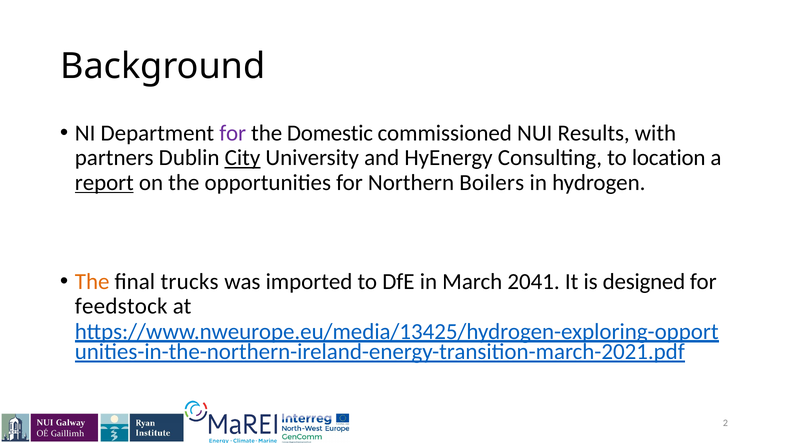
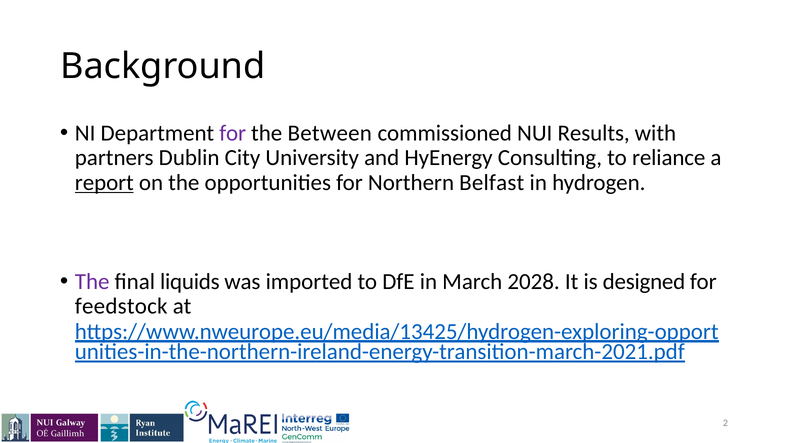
Domestic: Domestic -> Between
City underline: present -> none
location: location -> reliance
Boilers: Boilers -> Belfast
The at (92, 282) colour: orange -> purple
trucks: trucks -> liquids
2041: 2041 -> 2028
